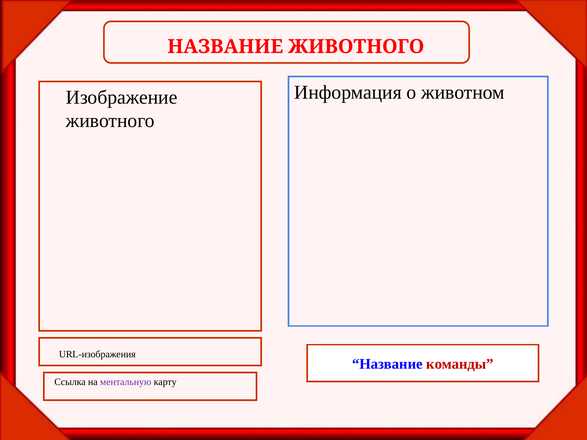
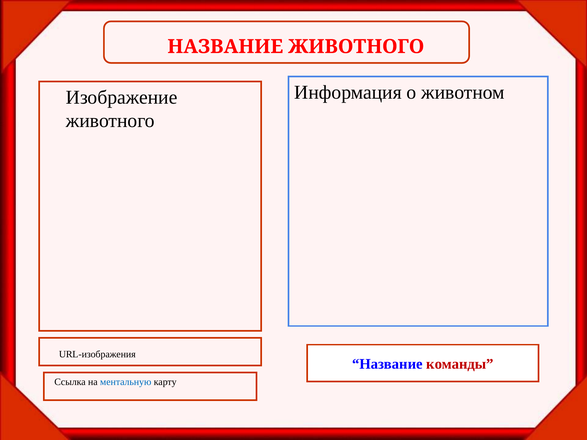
ментальную colour: purple -> blue
